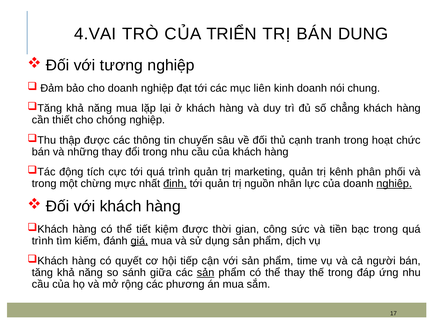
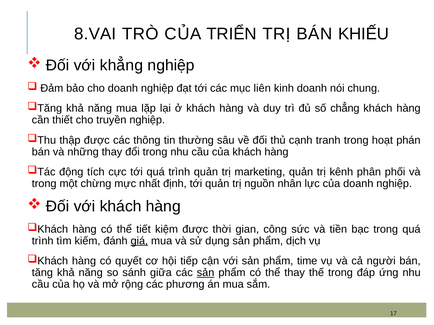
4.VAI: 4.VAI -> 8.VAI
DUNG: DUNG -> KHIẾU
tương: tương -> khẳng
chóng: chóng -> truyền
chuyến: chuyến -> thường
chức: chức -> phán
định underline: present -> none
nghiệp at (394, 184) underline: present -> none
